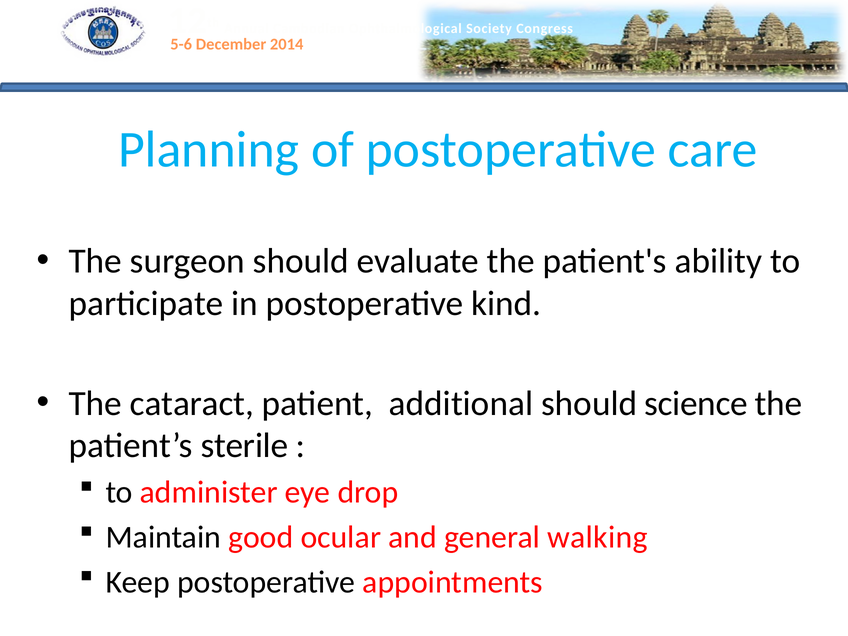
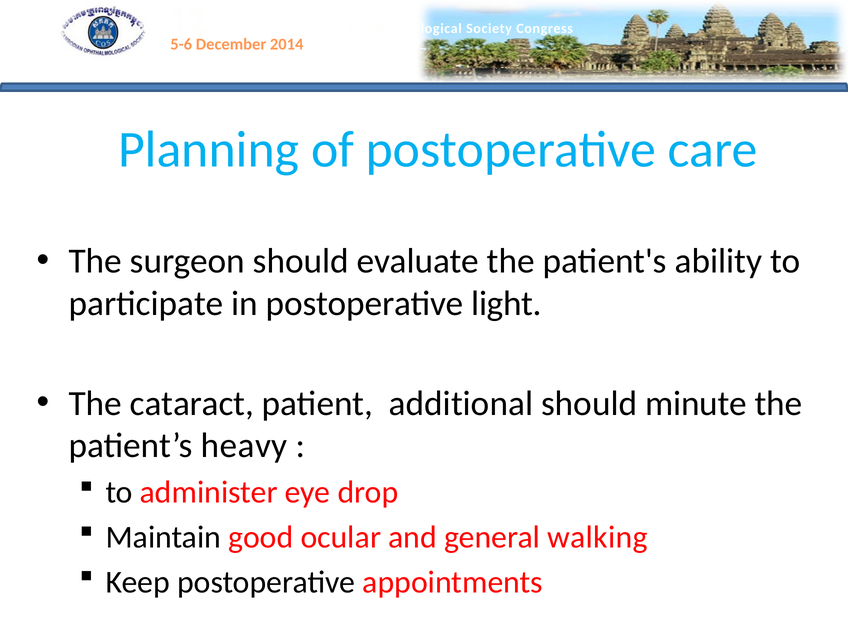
kind: kind -> light
science: science -> minute
sterile: sterile -> heavy
